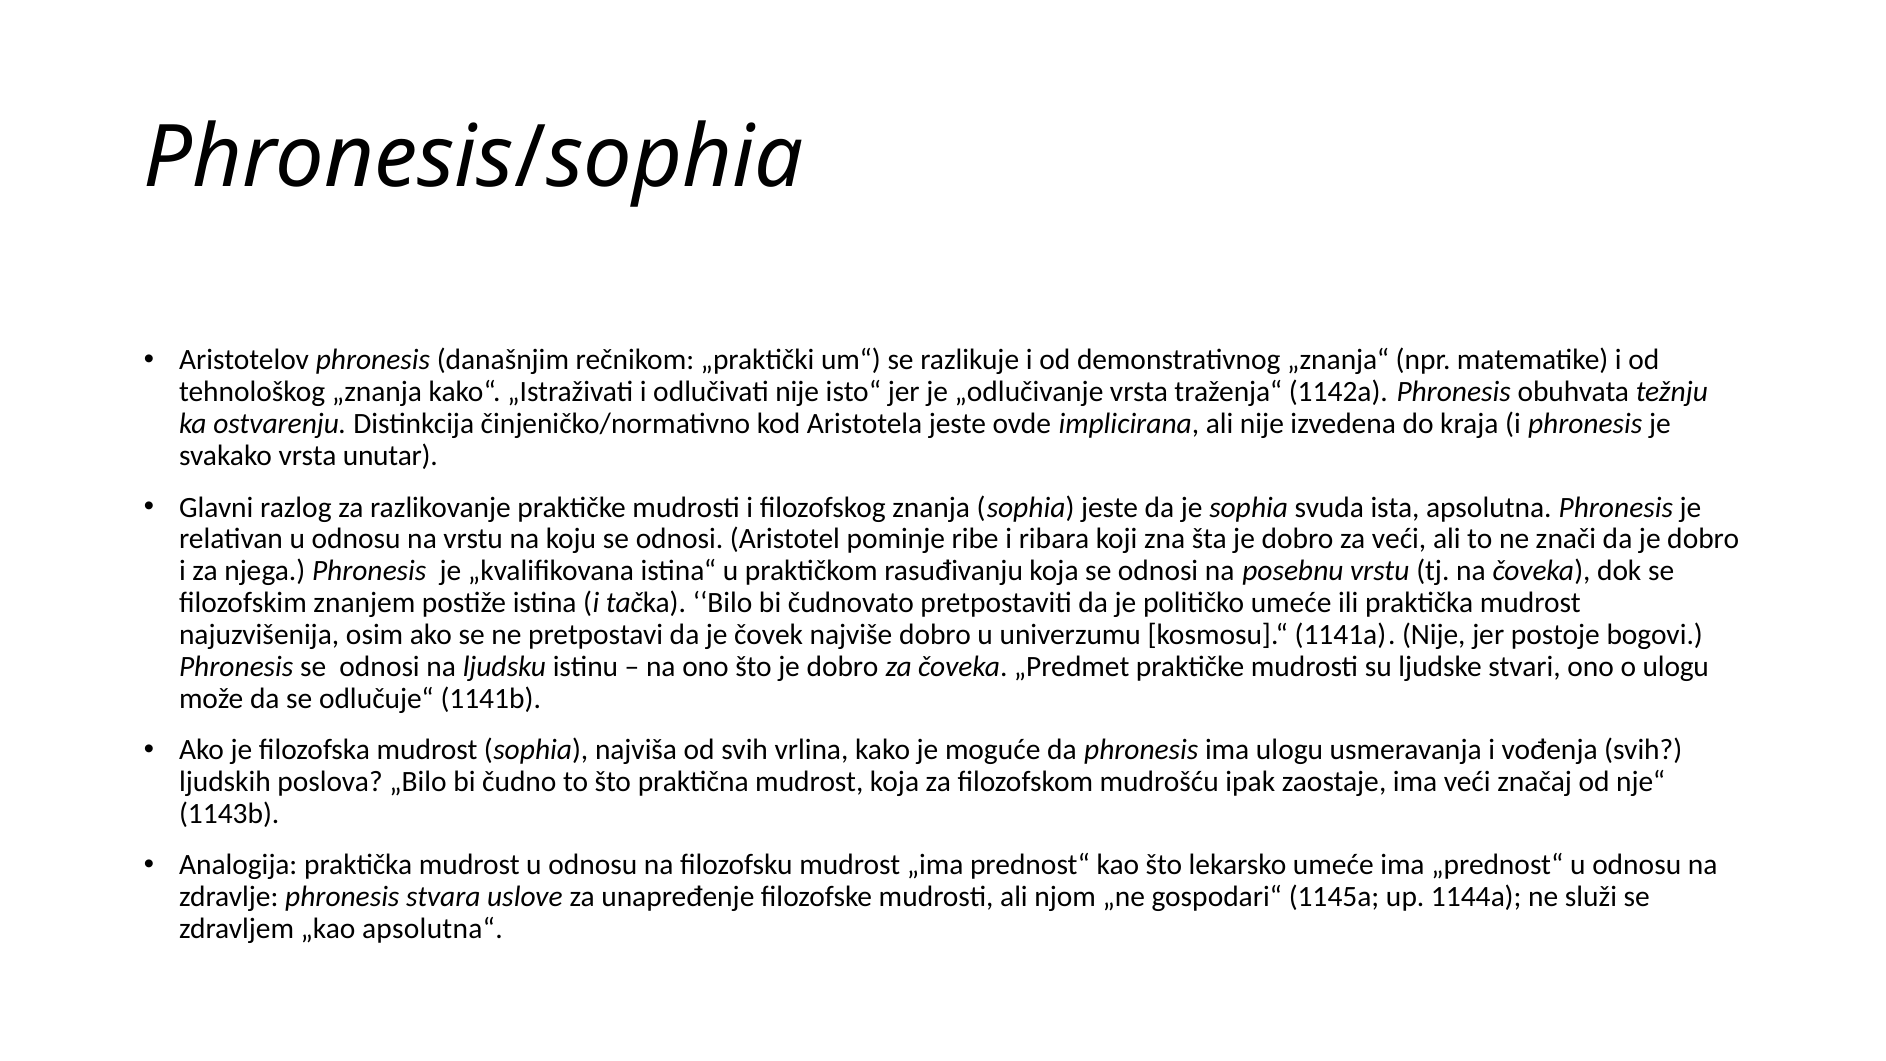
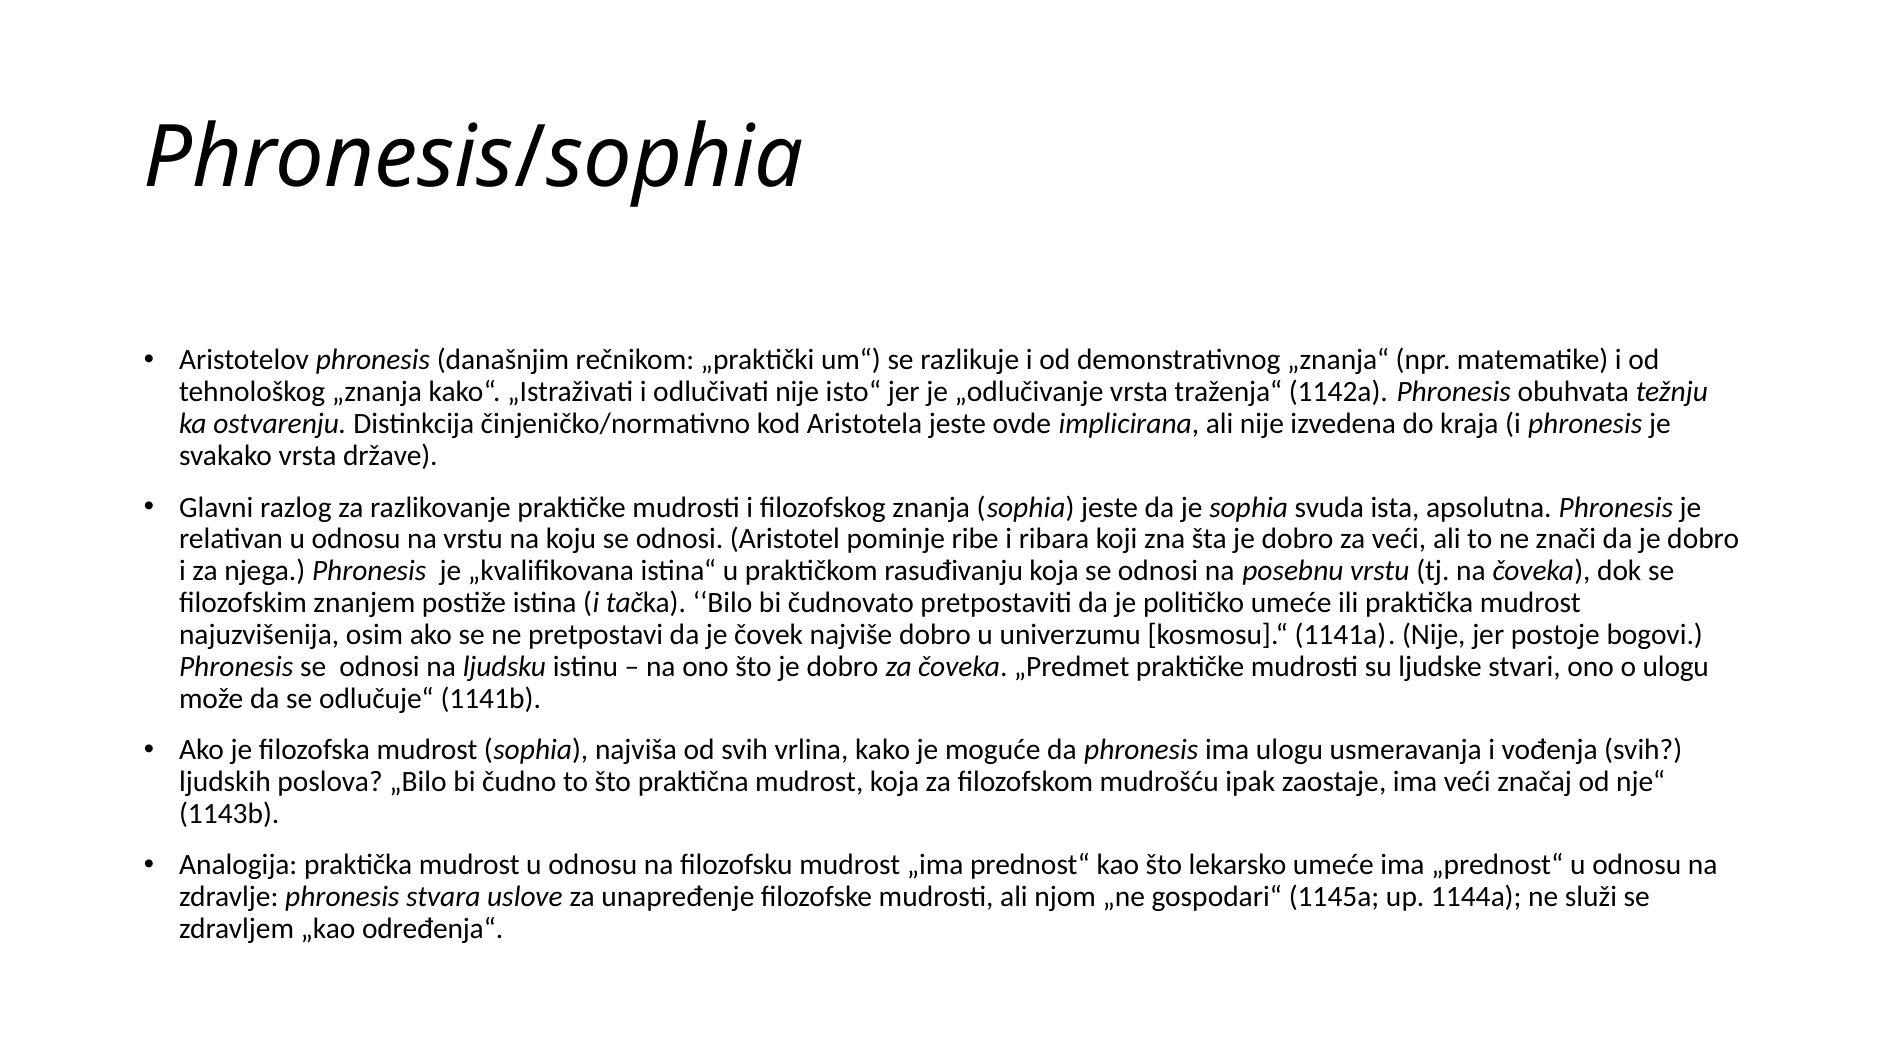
unutar: unutar -> države
apsolutna“: apsolutna“ -> određenja“
